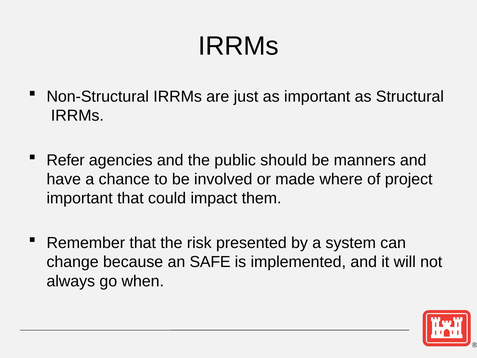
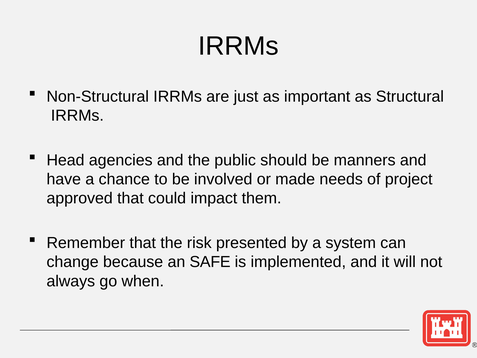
Refer: Refer -> Head
where: where -> needs
important at (80, 198): important -> approved
